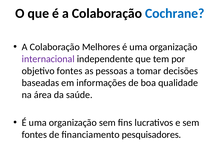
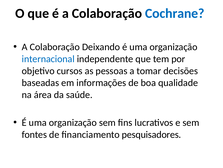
Melhores: Melhores -> Deixando
internacional colour: purple -> blue
objetivo fontes: fontes -> cursos
